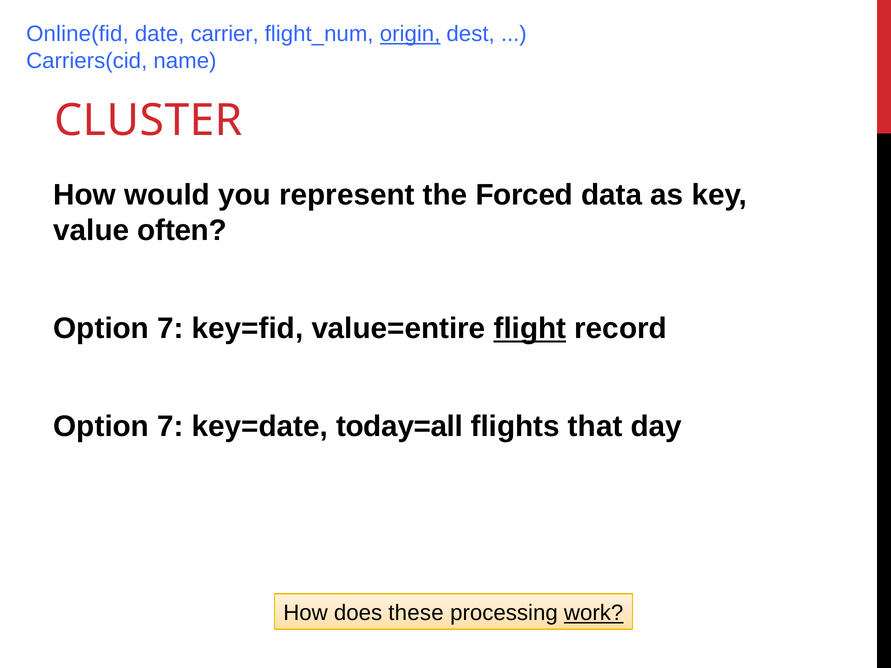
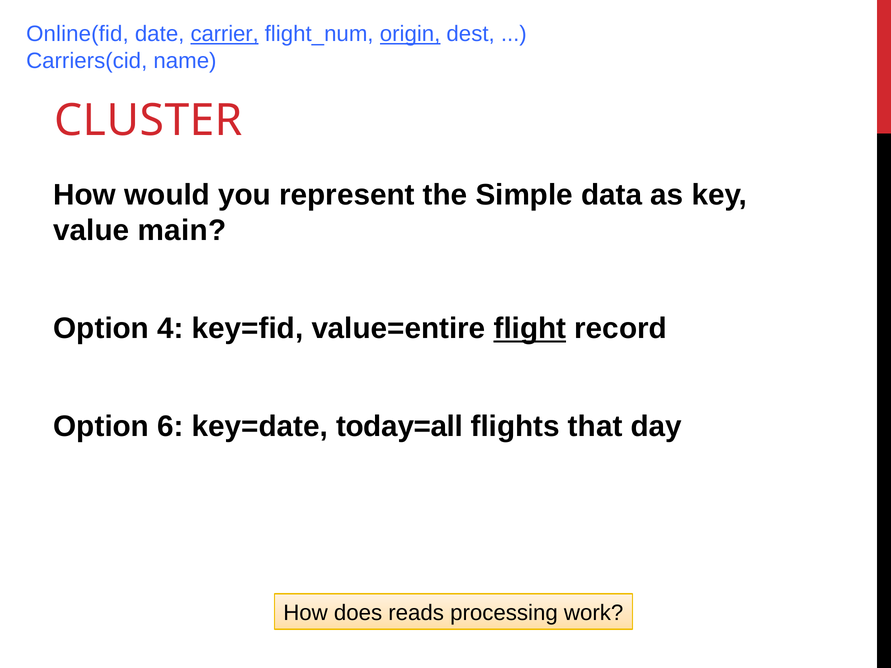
carrier underline: none -> present
Forced: Forced -> Simple
often: often -> main
7 at (170, 329): 7 -> 4
7 at (170, 427): 7 -> 6
these: these -> reads
work underline: present -> none
